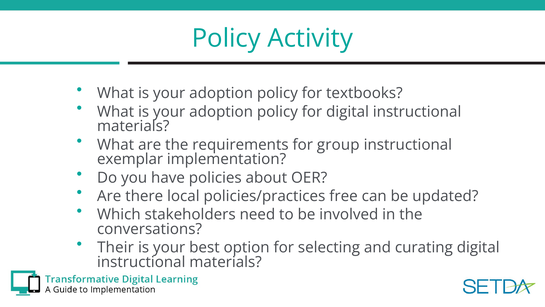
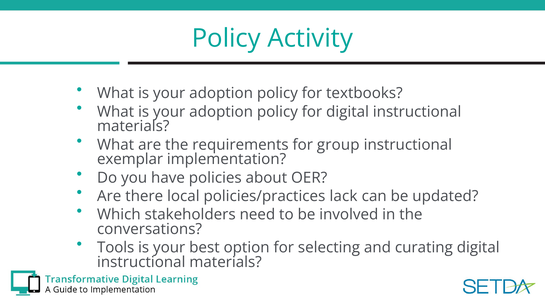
free: free -> lack
Their: Their -> Tools
